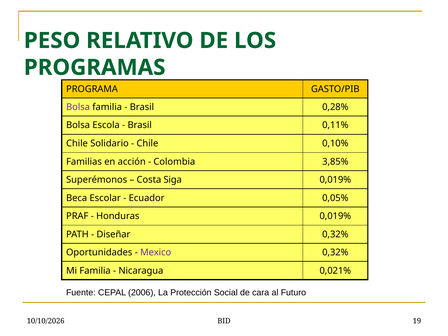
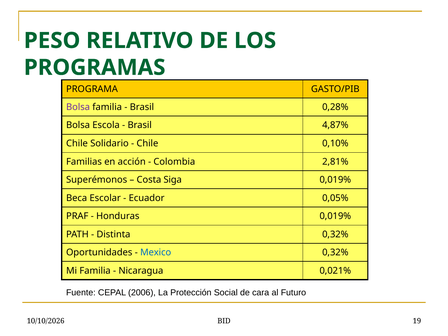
0,11%: 0,11% -> 4,87%
3,85%: 3,85% -> 2,81%
Diseñar: Diseñar -> Distinta
Mexico colour: purple -> blue
